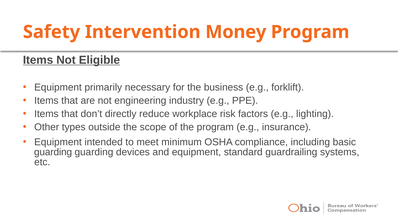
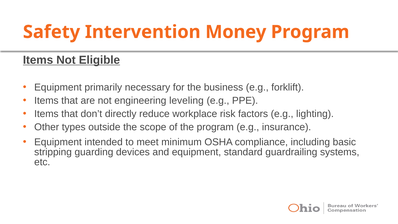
industry: industry -> leveling
guarding at (53, 152): guarding -> stripping
